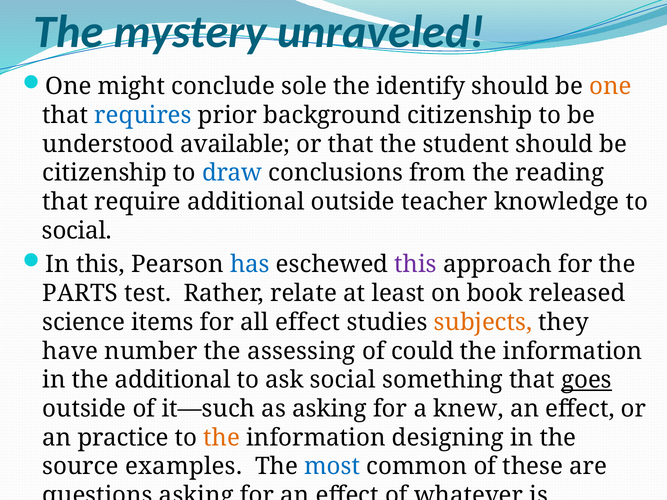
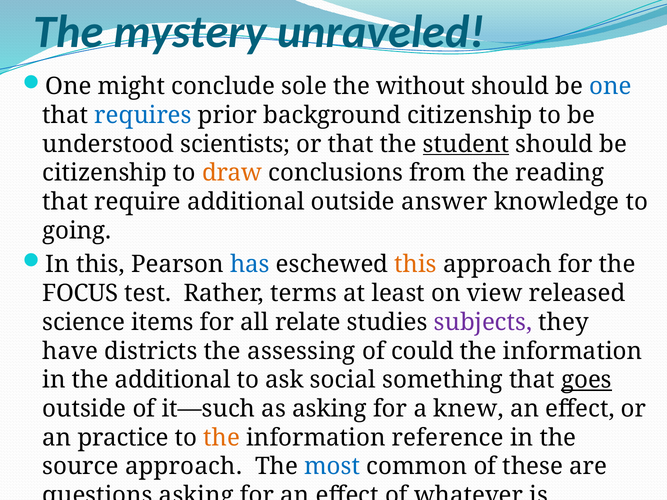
identify: identify -> without
one at (610, 86) colour: orange -> blue
available: available -> scientists
student underline: none -> present
draw colour: blue -> orange
teacher: teacher -> answer
social at (77, 231): social -> going
this at (416, 265) colour: purple -> orange
PARTS: PARTS -> FOCUS
relate: relate -> terms
book: book -> view
all effect: effect -> relate
subjects colour: orange -> purple
number: number -> districts
designing: designing -> reference
source examples: examples -> approach
